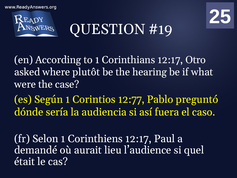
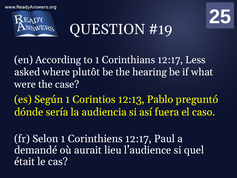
Otro: Otro -> Less
12:77: 12:77 -> 12:13
